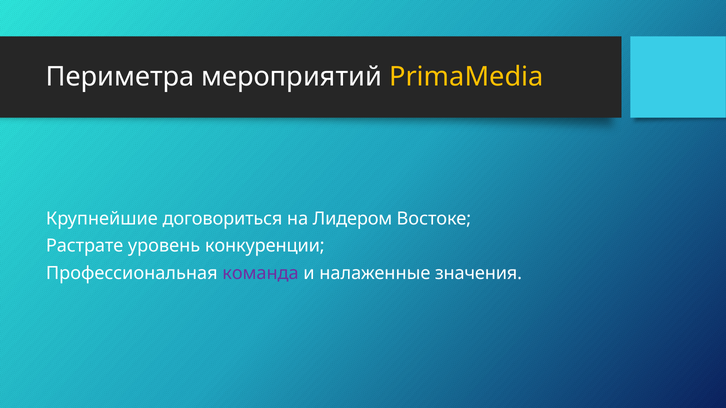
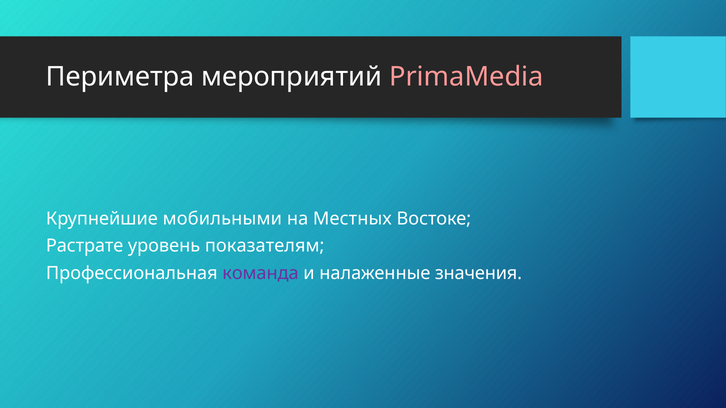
PrimaMedia colour: yellow -> pink
договориться: договориться -> мобильными
Лидером: Лидером -> Местных
конкуренции: конкуренции -> показателям
